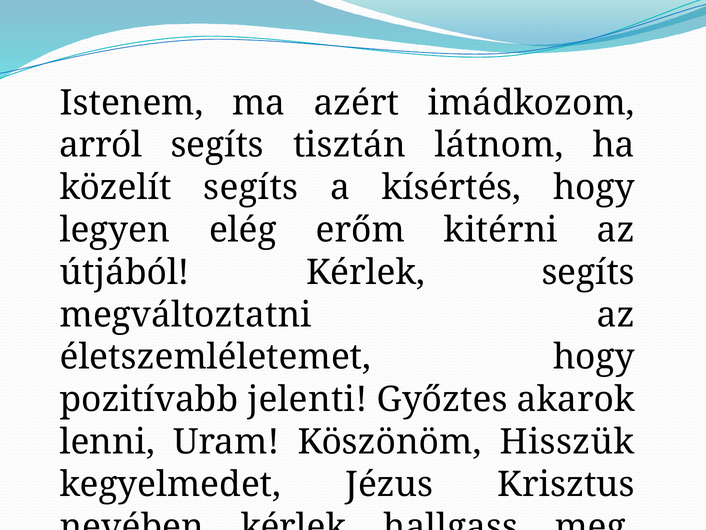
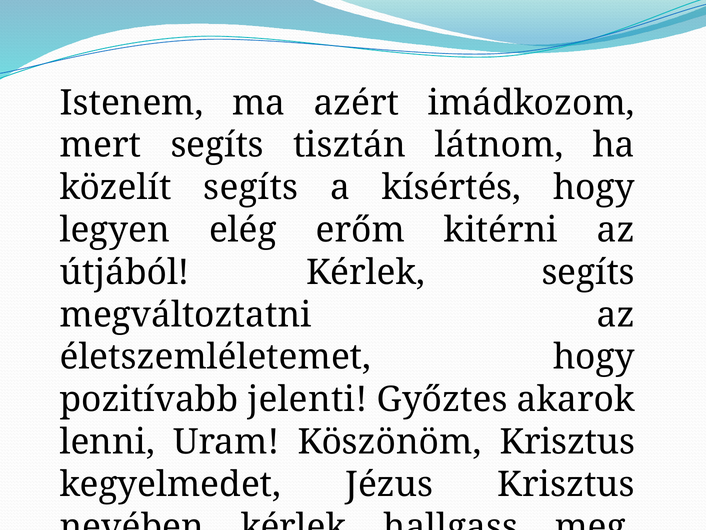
arról: arról -> mert
Köszönöm Hisszük: Hisszük -> Krisztus
